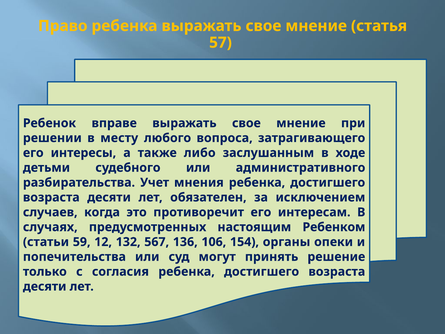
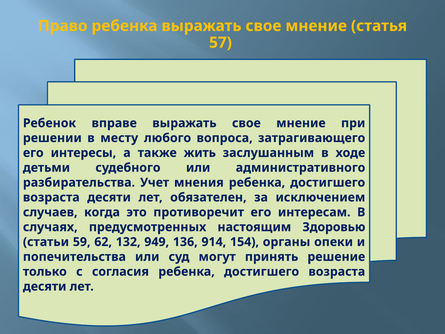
либо: либо -> жить
Ребенком: Ребенком -> Здоровью
12: 12 -> 62
567: 567 -> 949
106: 106 -> 914
